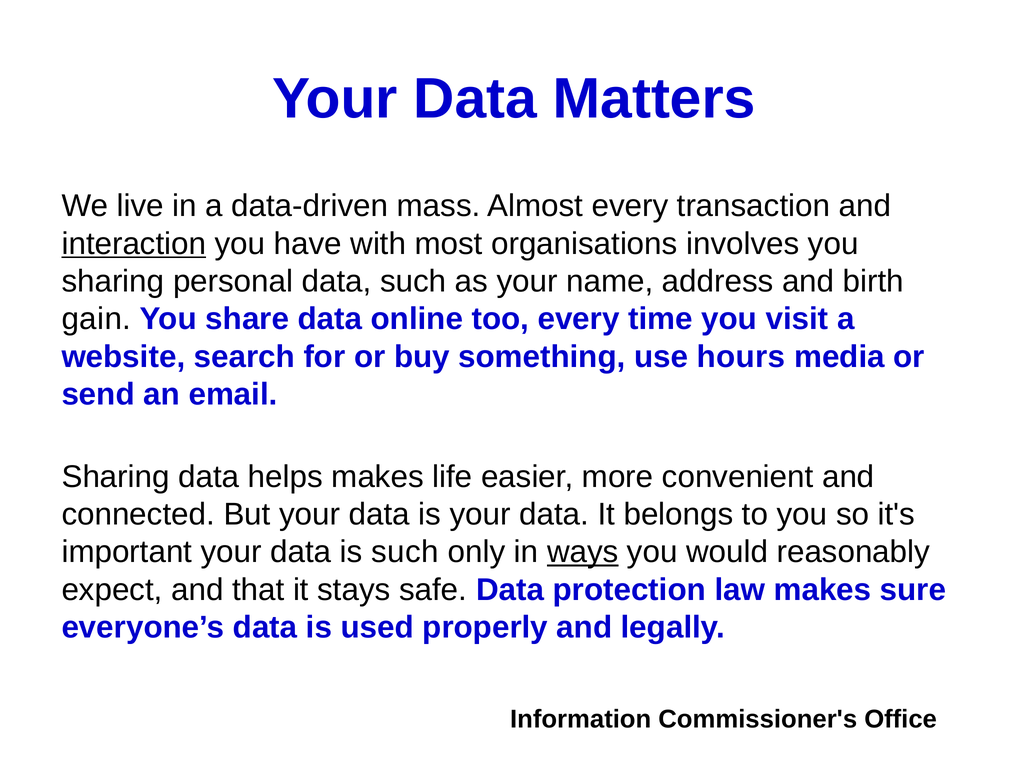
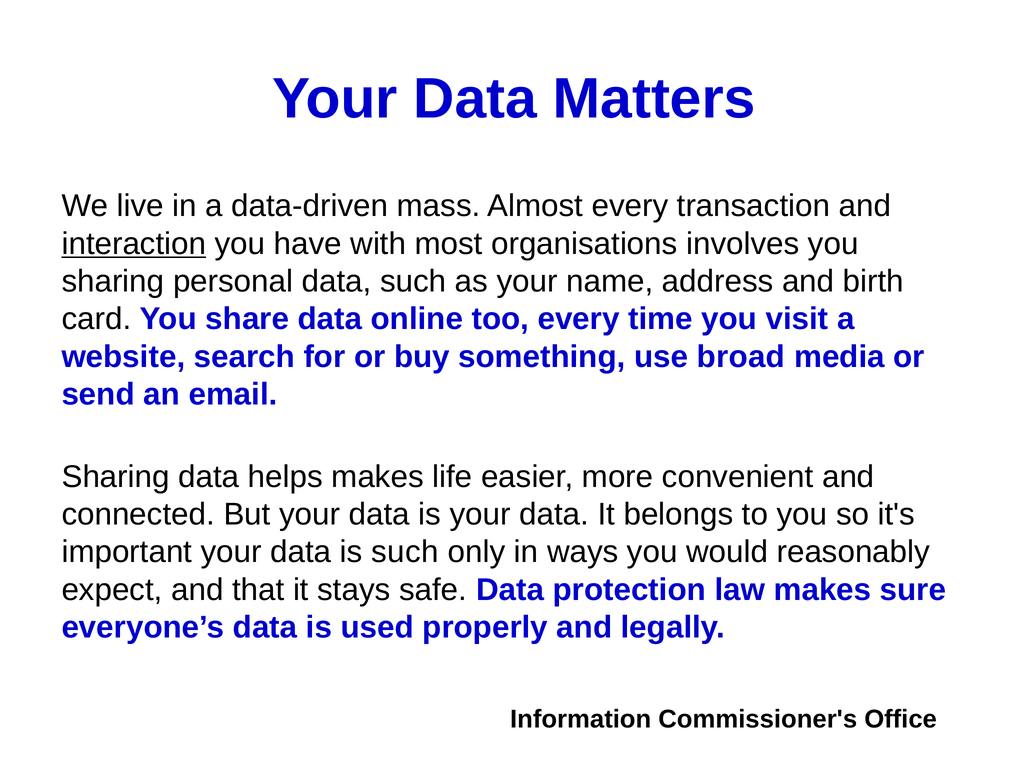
gain: gain -> card
hours: hours -> broad
ways underline: present -> none
